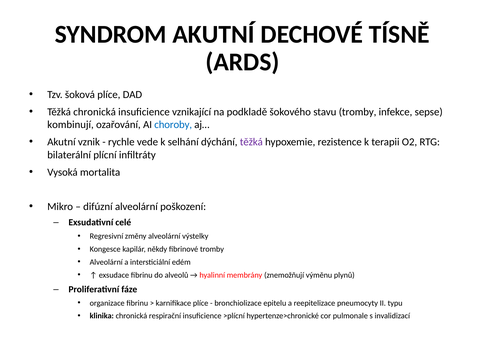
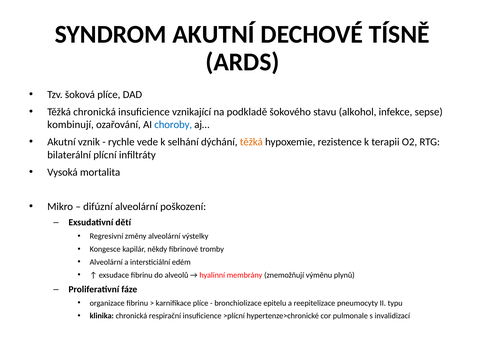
stavu tromby: tromby -> alkohol
těžká at (251, 142) colour: purple -> orange
celé: celé -> dětí
